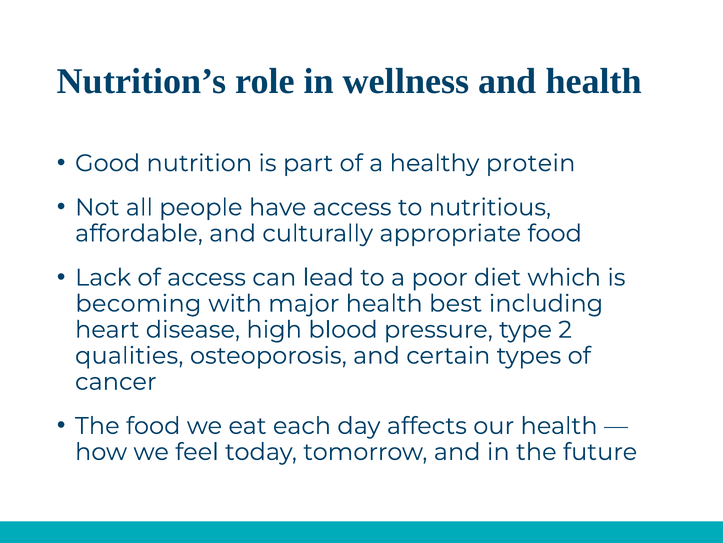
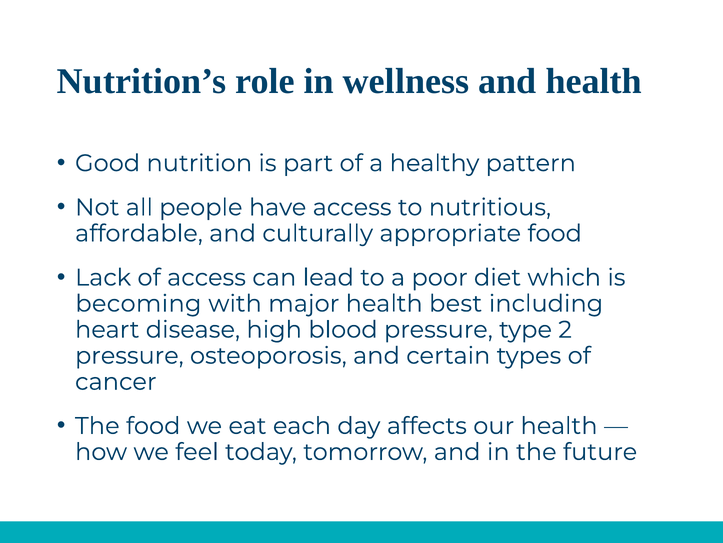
protein: protein -> pattern
qualities at (129, 355): qualities -> pressure
